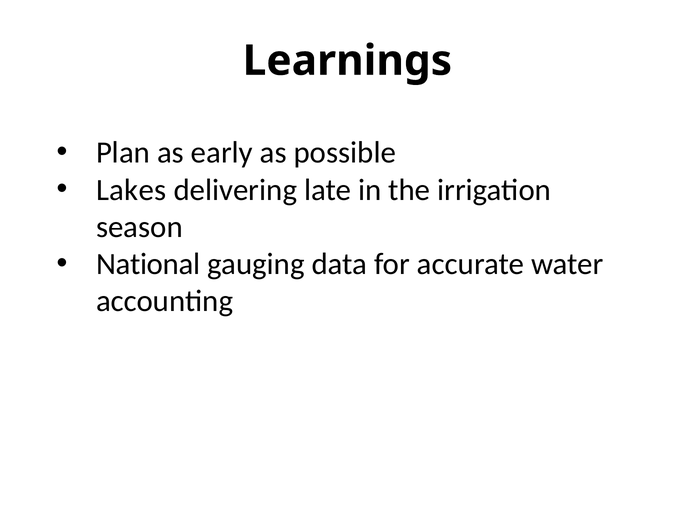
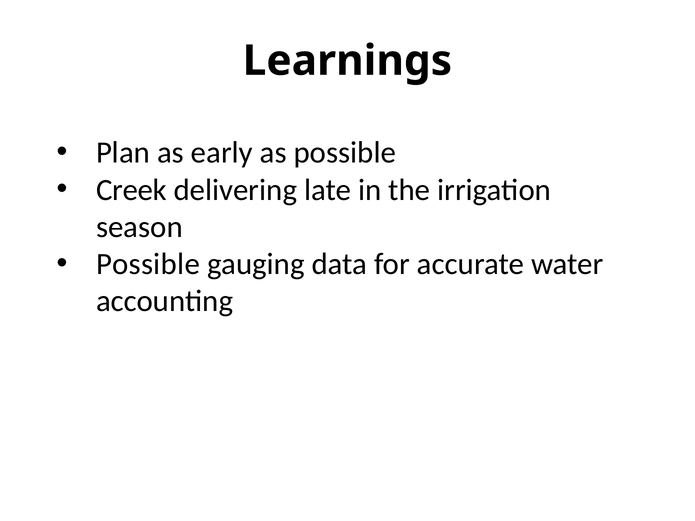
Lakes: Lakes -> Creek
National at (148, 264): National -> Possible
